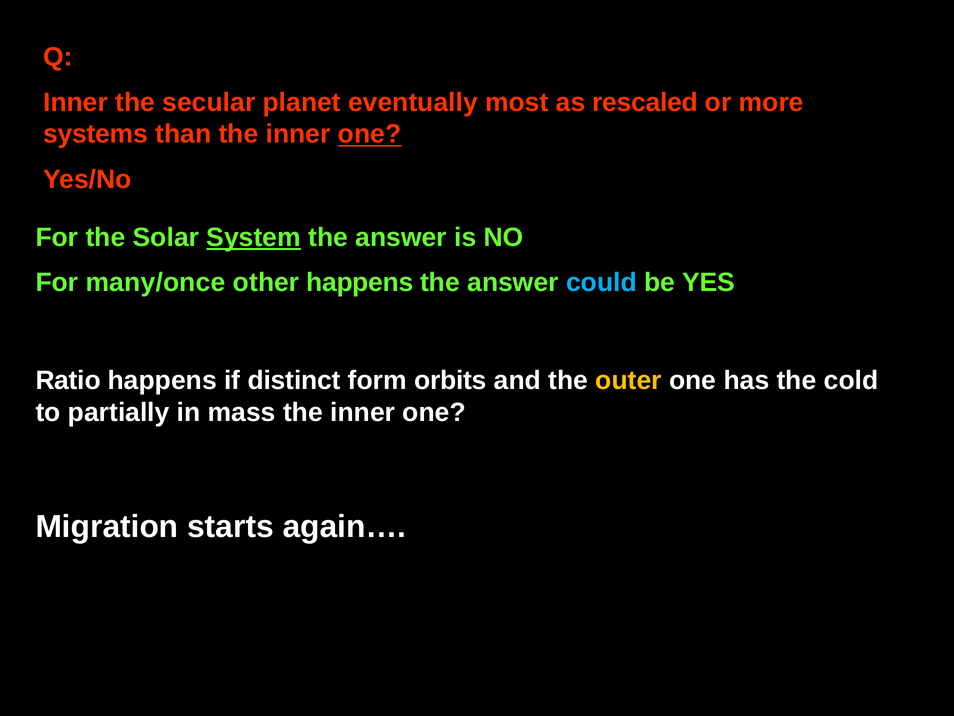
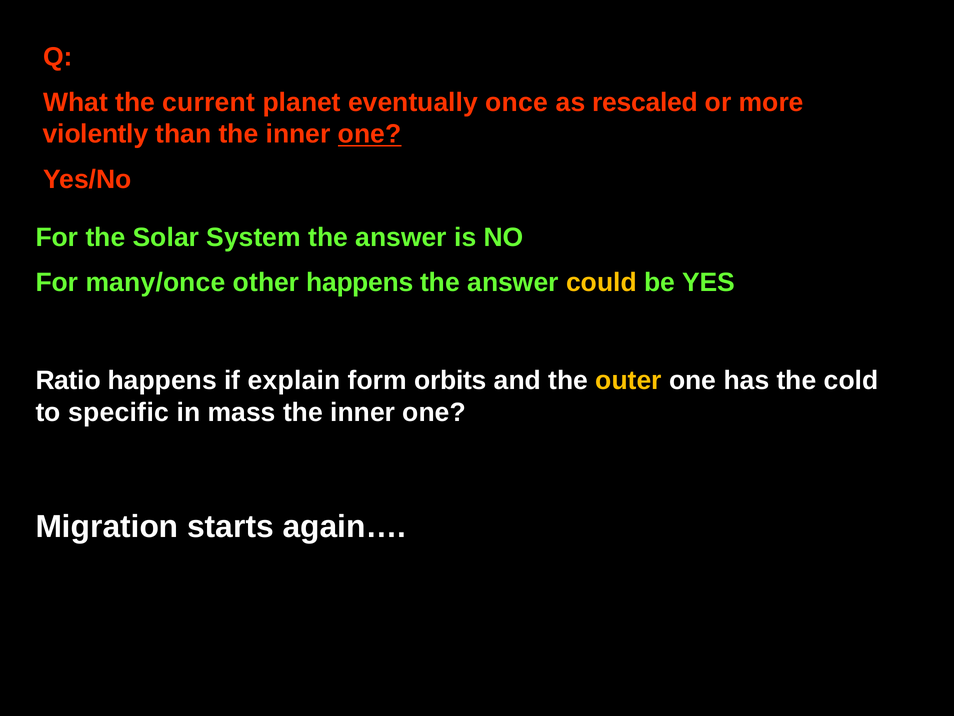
Inner at (76, 102): Inner -> What
secular: secular -> current
most: most -> once
systems: systems -> violently
System underline: present -> none
could colour: light blue -> yellow
distinct: distinct -> explain
partially: partially -> specific
